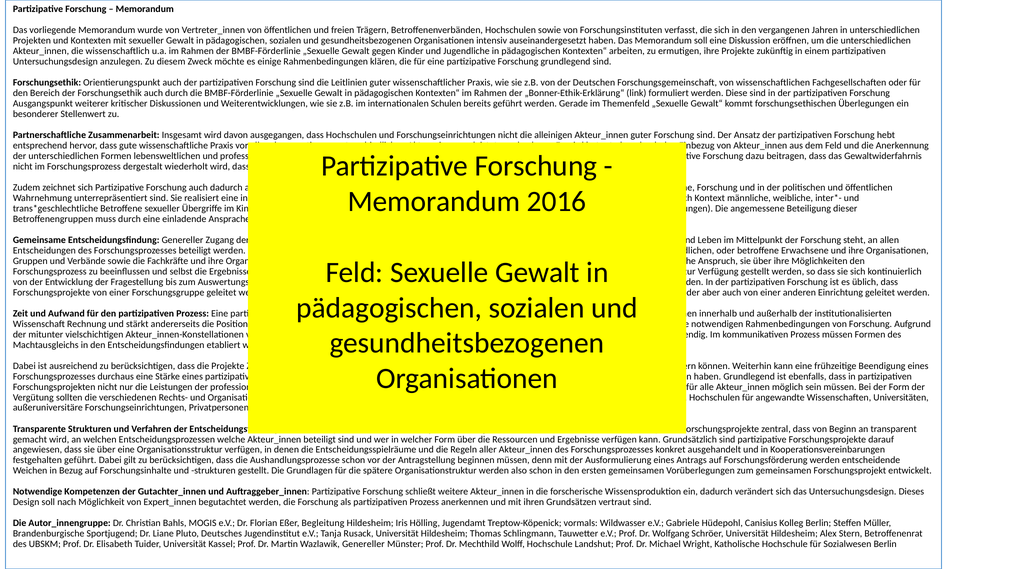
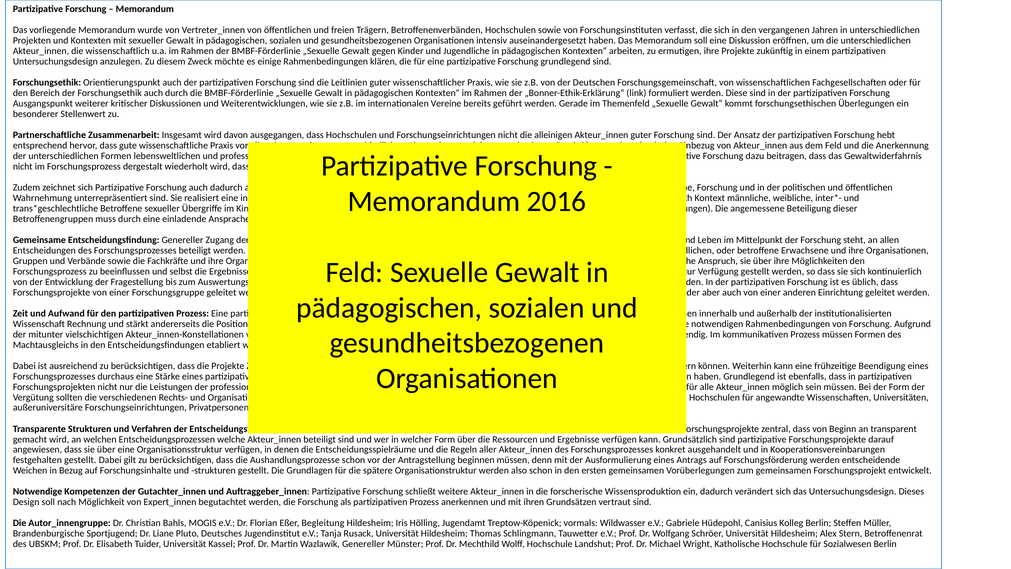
internationalen Schulen: Schulen -> Vereine
festgehalten geführt: geführt -> gestellt
